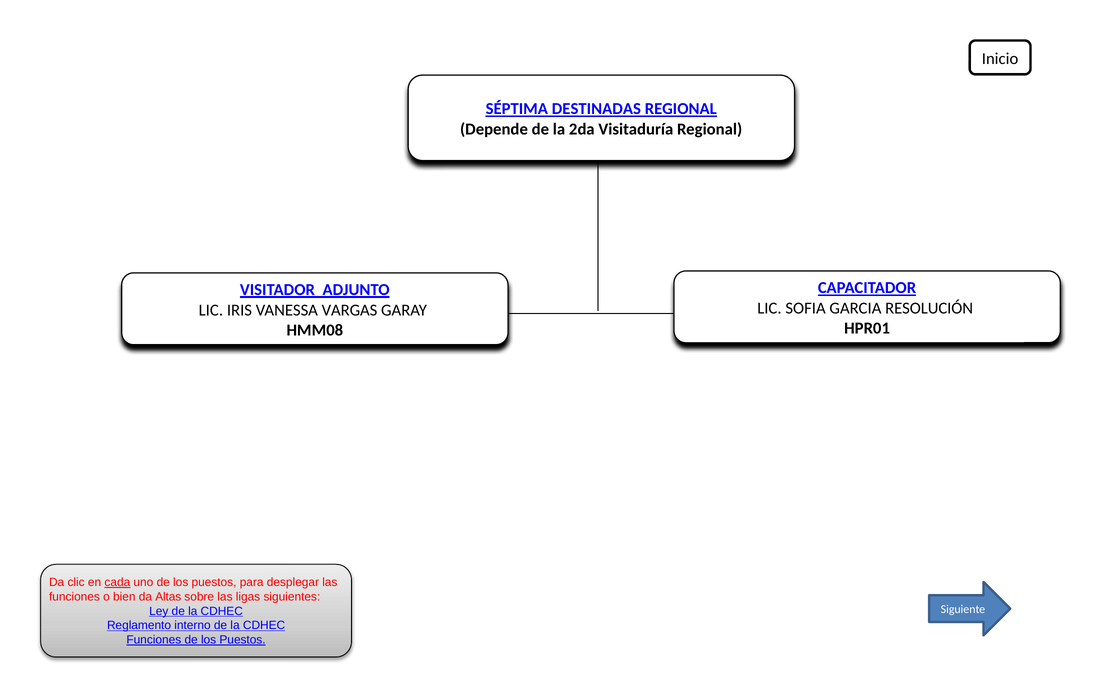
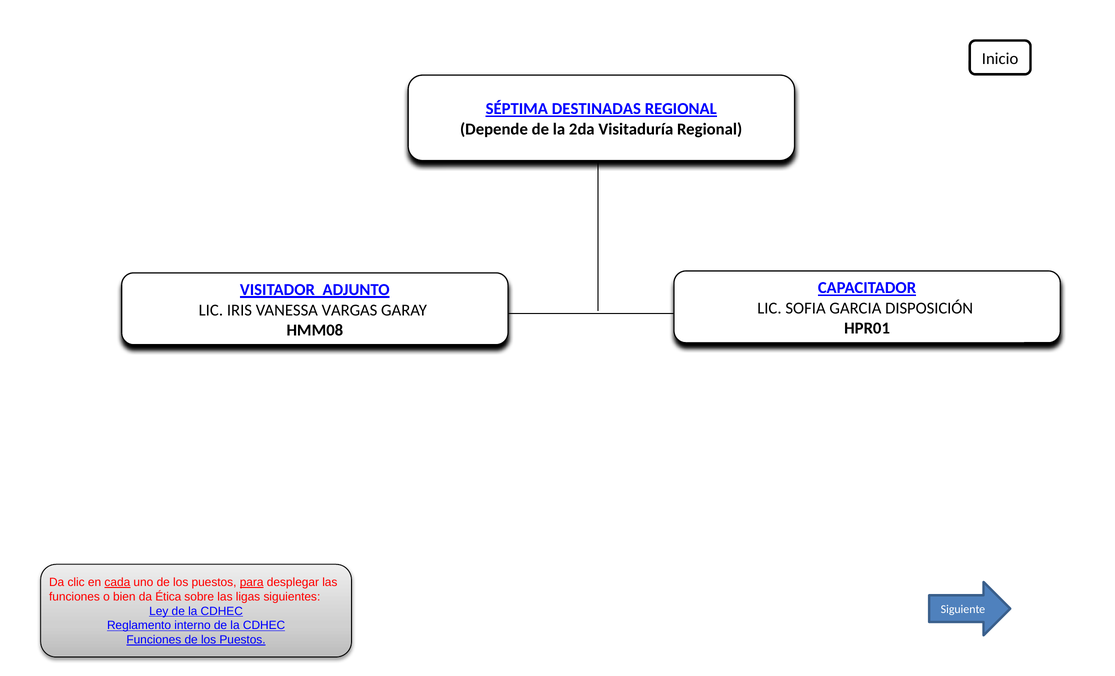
RESOLUCIÓN: RESOLUCIÓN -> DISPOSICIÓN
para underline: none -> present
Altas: Altas -> Ética
